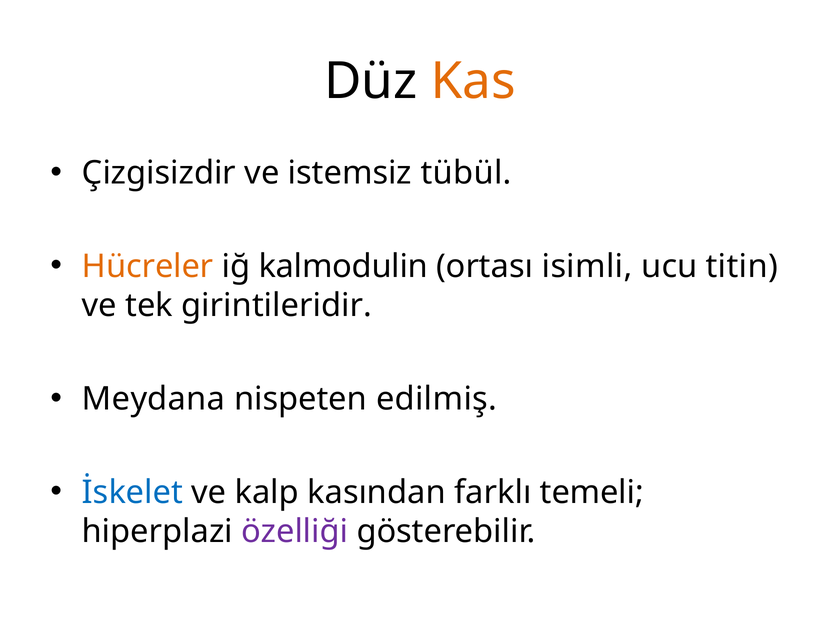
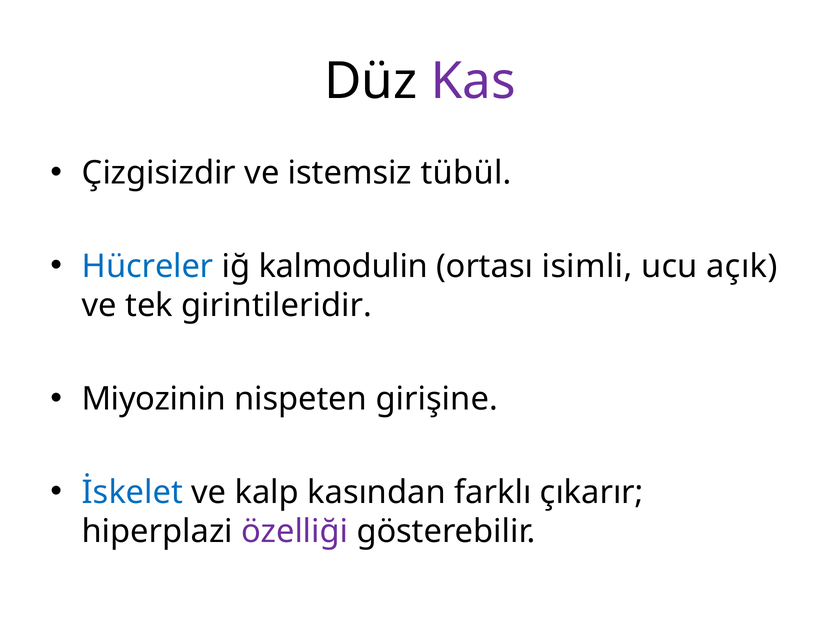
Kas colour: orange -> purple
Hücreler colour: orange -> blue
titin: titin -> açık
Meydana: Meydana -> Miyozinin
edilmiş: edilmiş -> girişine
temeli: temeli -> çıkarır
